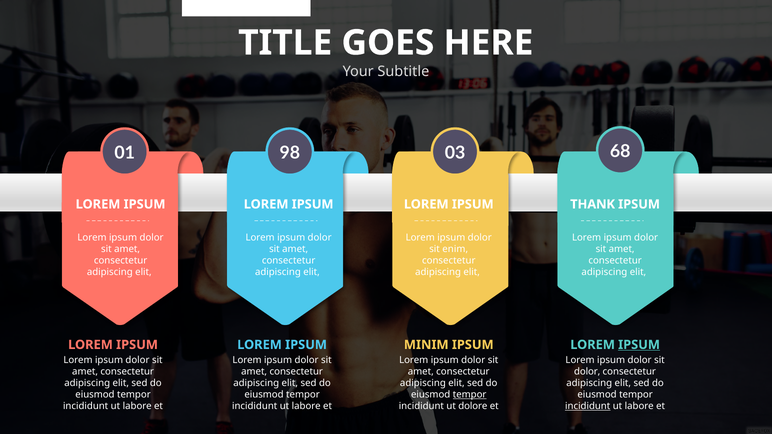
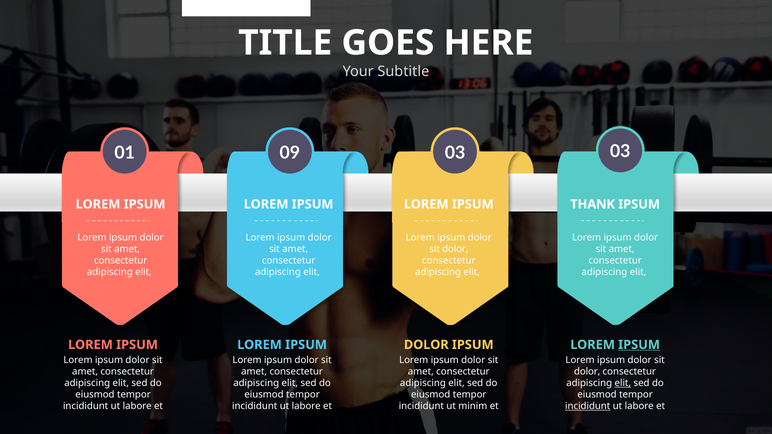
98: 98 -> 09
03 68: 68 -> 03
enim at (455, 249): enim -> dolor
MINIM at (426, 345): MINIM -> DOLOR
elit at (623, 383) underline: none -> present
tempor at (470, 395) underline: present -> none
dolore: dolore -> minim
